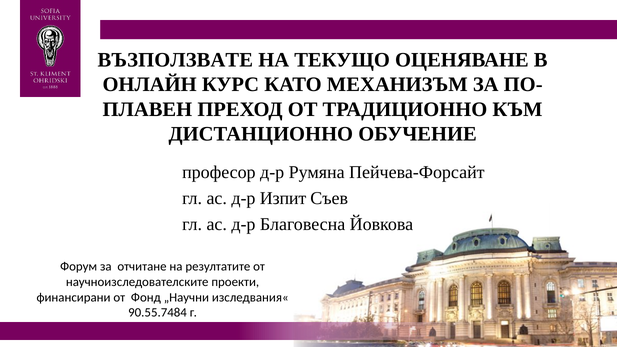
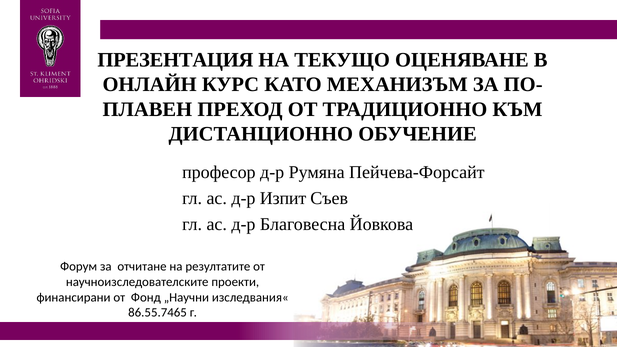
ВЪЗПОЛЗВАТЕ: ВЪЗПОЛЗВАТЕ -> ПРЕЗЕНТАЦИЯ
90.55.7484: 90.55.7484 -> 86.55.7465
